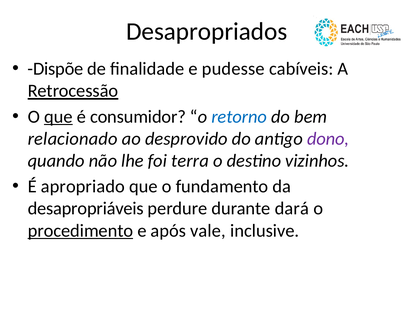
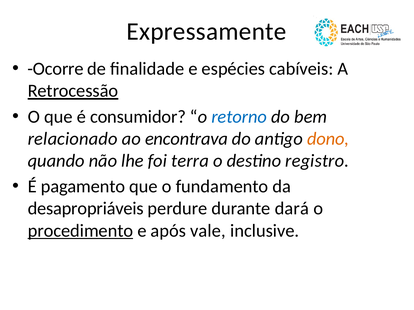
Desapropriados: Desapropriados -> Expressamente
Dispõe: Dispõe -> Ocorre
pudesse: pudesse -> espécies
que at (58, 117) underline: present -> none
desprovido: desprovido -> encontrava
dono colour: purple -> orange
vizinhos: vizinhos -> registro
apropriado: apropriado -> pagamento
